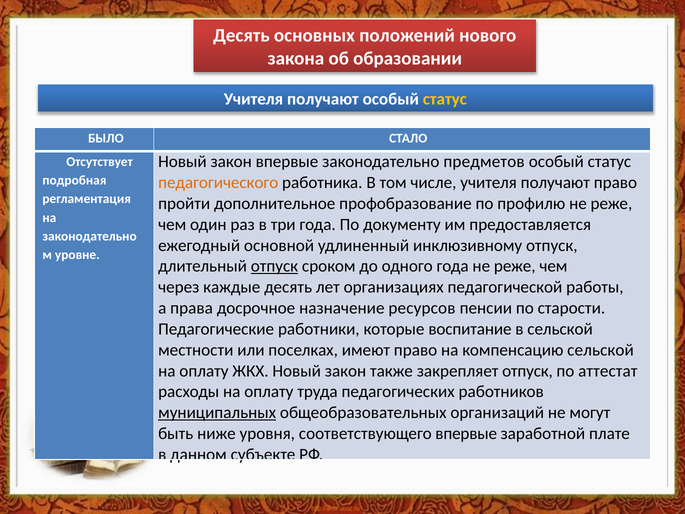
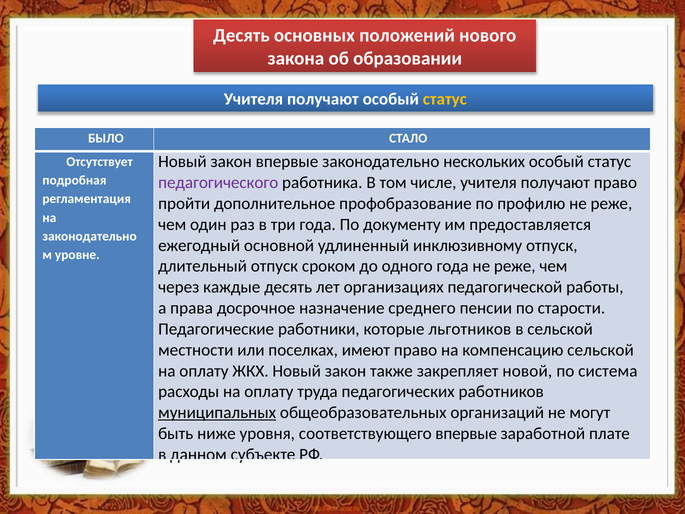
предметов: предметов -> нескольких
педагогического colour: orange -> purple
отпуск at (274, 266) underline: present -> none
ресурсов: ресурсов -> среднего
воспитание: воспитание -> льготников
закрепляет отпуск: отпуск -> новой
аттестат: аттестат -> система
